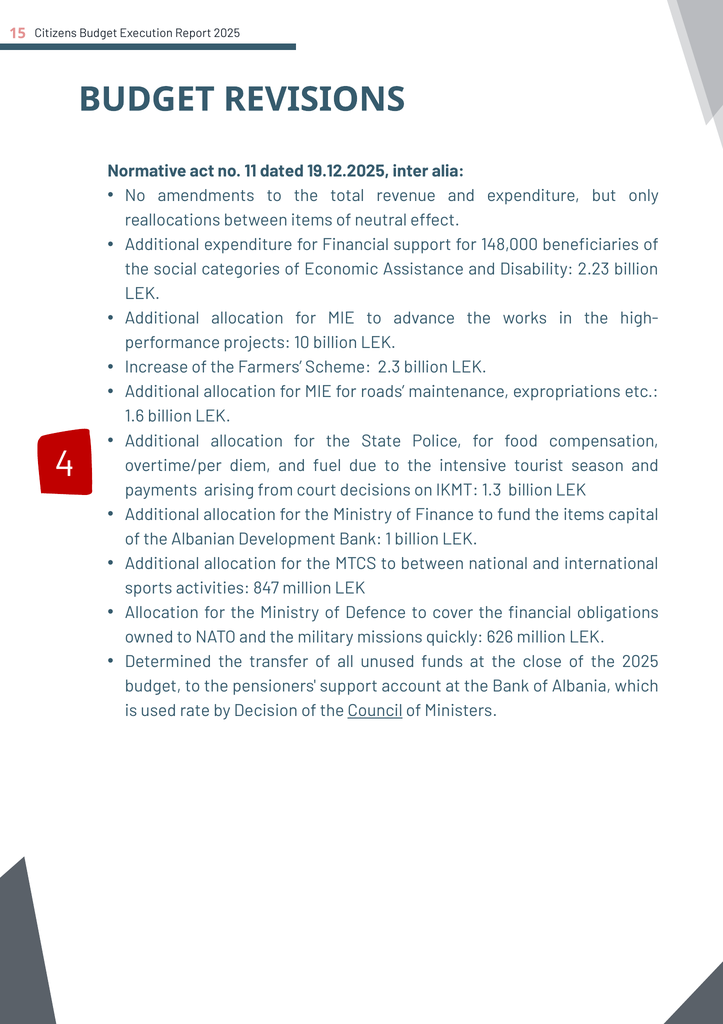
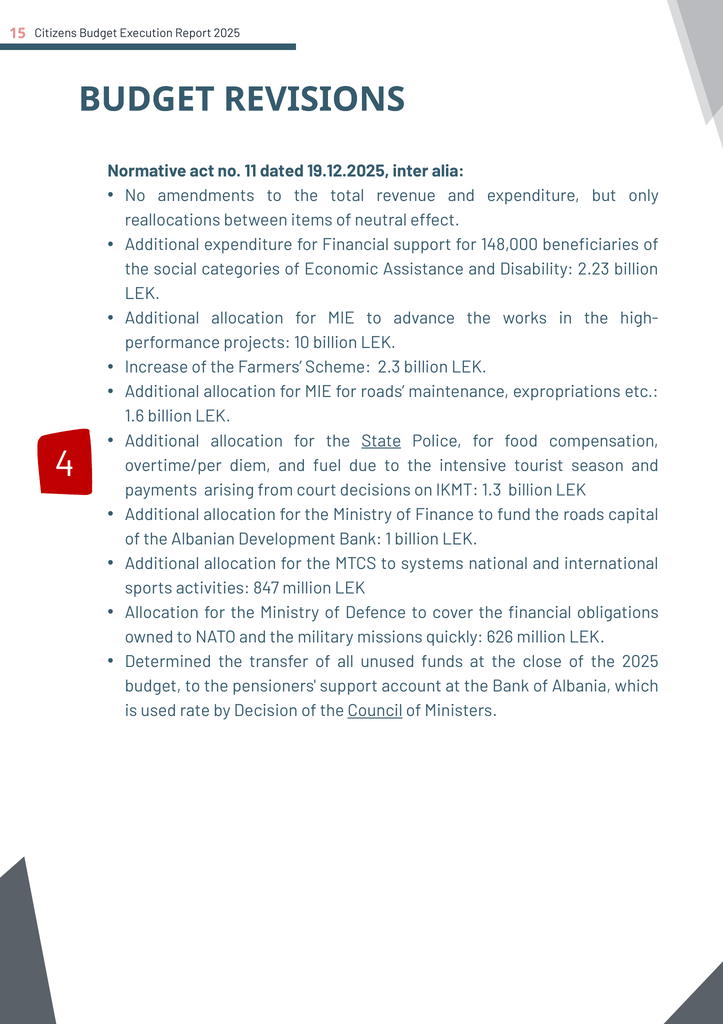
State underline: none -> present
the items: items -> roads
to between: between -> systems
